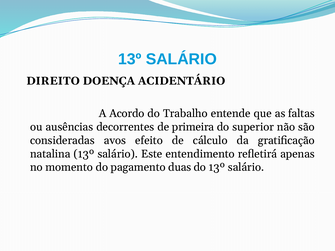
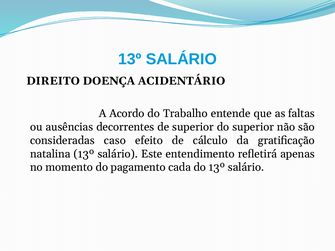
de primeira: primeira -> superior
avos: avos -> caso
duas: duas -> cada
